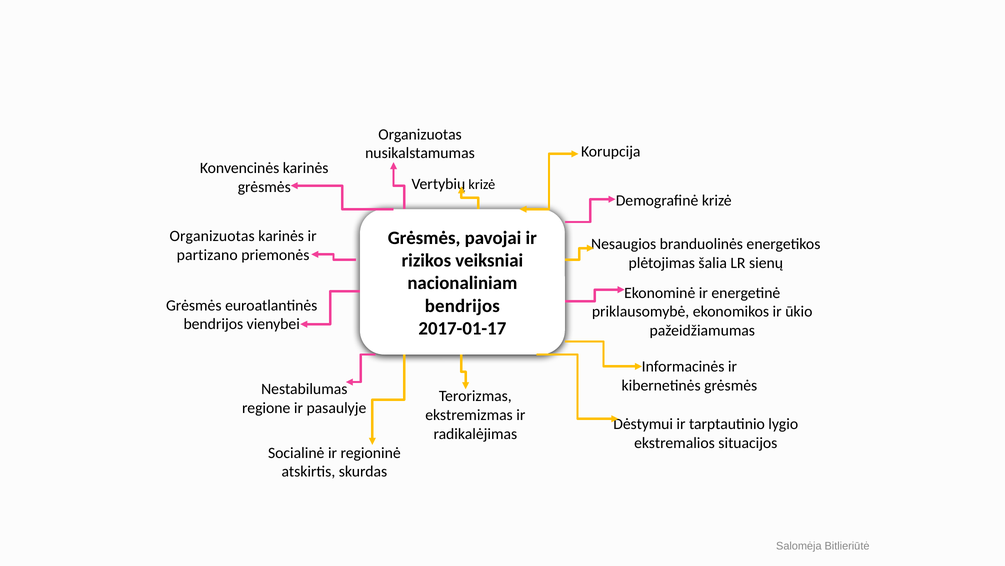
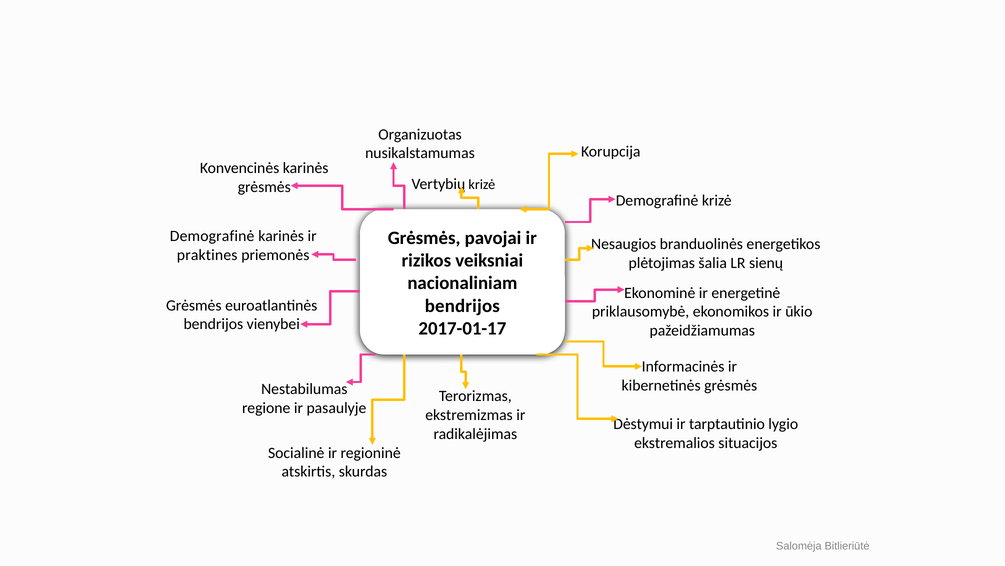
Organizuotas at (212, 236): Organizuotas -> Demografinė
partizano: partizano -> praktines
